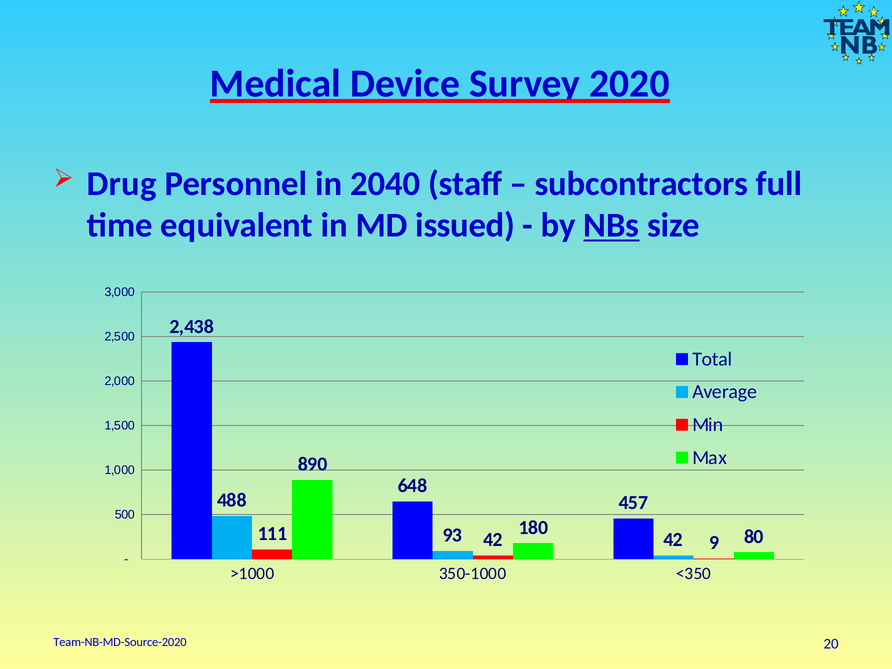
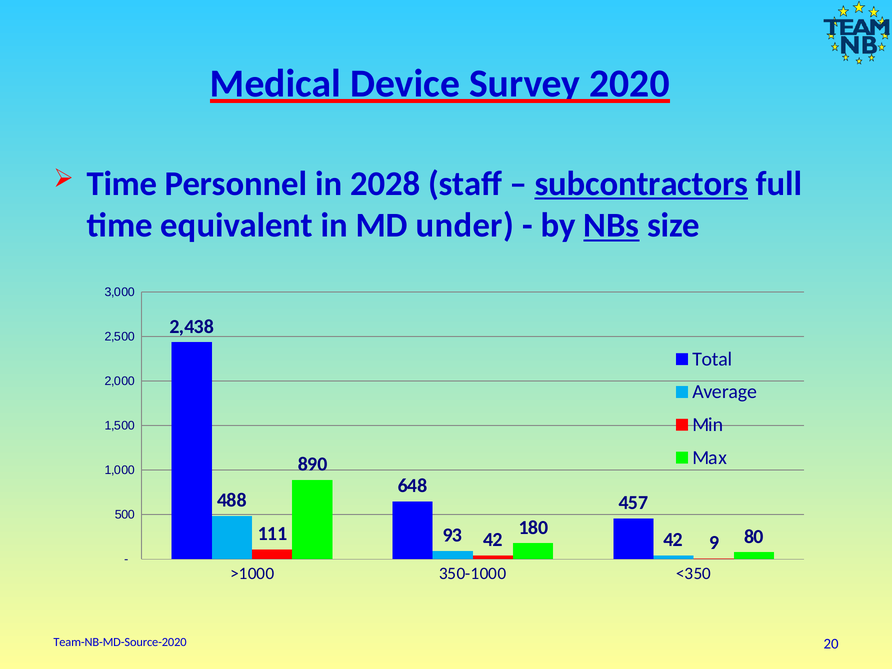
Drug at (122, 184): Drug -> Time
2040: 2040 -> 2028
subcontractors underline: none -> present
issued: issued -> under
